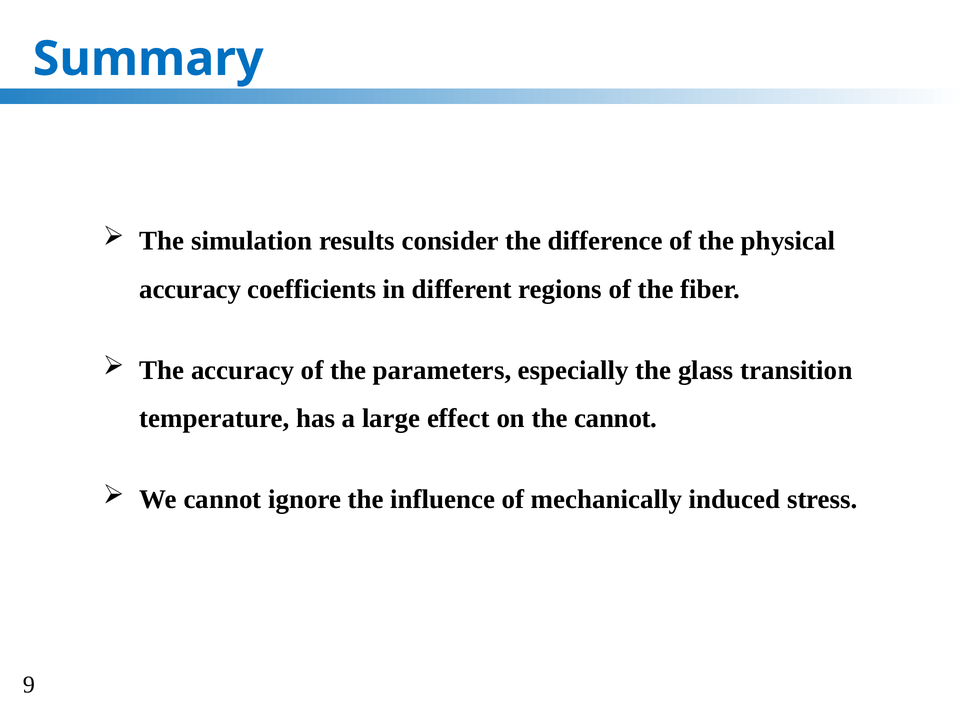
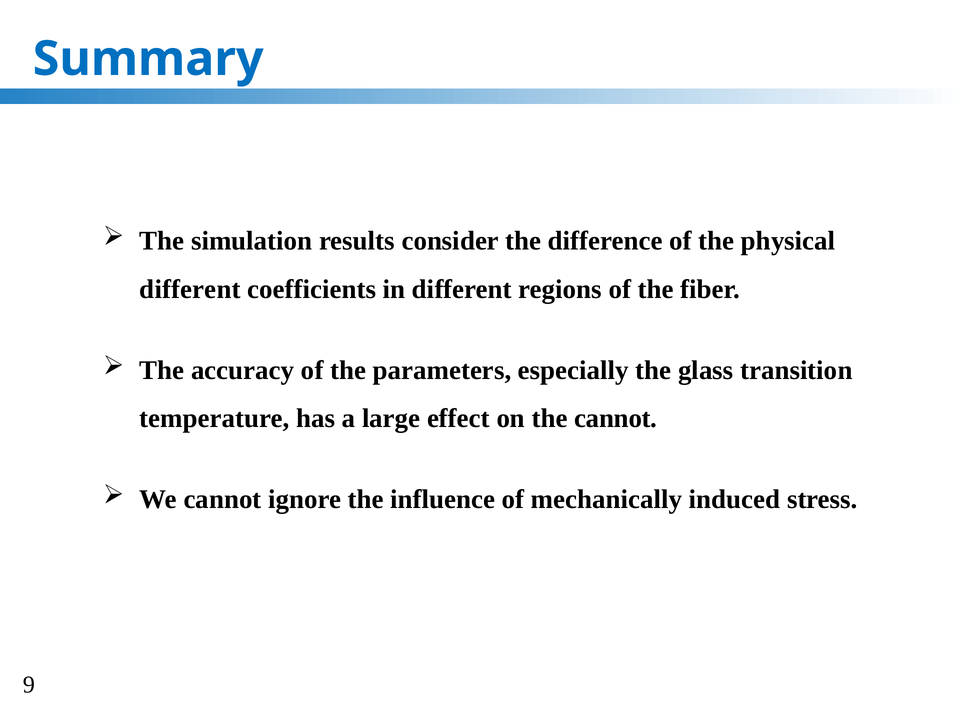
accuracy at (190, 289): accuracy -> different
